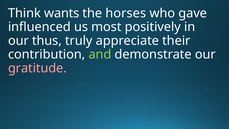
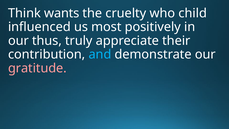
horses: horses -> cruelty
gave: gave -> child
and colour: light green -> light blue
